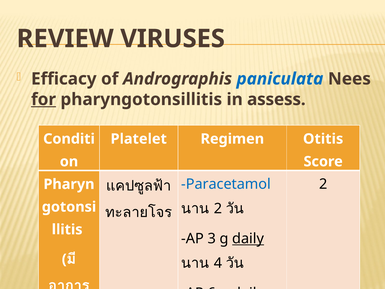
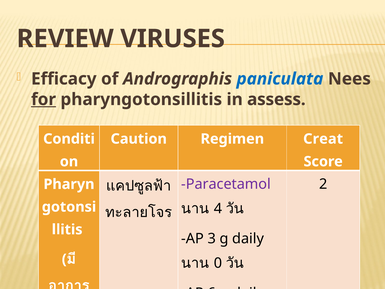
Platelet: Platelet -> Caution
Otitis: Otitis -> Creat
Paracetamol colour: blue -> purple
2 at (218, 208): 2 -> 4
daily at (248, 238) underline: present -> none
4 at (218, 263): 4 -> 0
